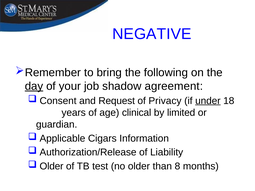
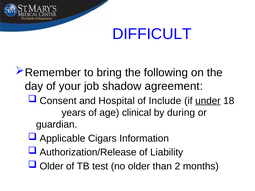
NEGATIVE: NEGATIVE -> DIFFICULT
day underline: present -> none
Request: Request -> Hospital
Privacy: Privacy -> Include
limited: limited -> during
8: 8 -> 2
